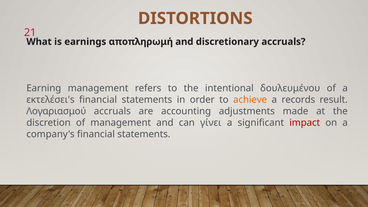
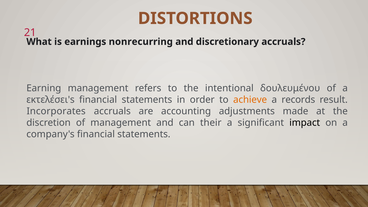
αποπληρωμή: αποπληρωμή -> nonrecurring
Λογαριασμού: Λογαριασμού -> Incorporates
γίνει: γίνει -> their
impact colour: red -> black
